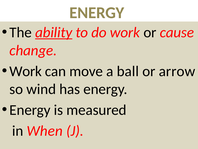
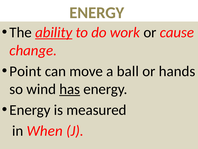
Work at (26, 71): Work -> Point
arrow: arrow -> hands
has underline: none -> present
